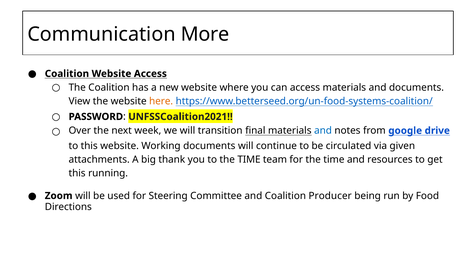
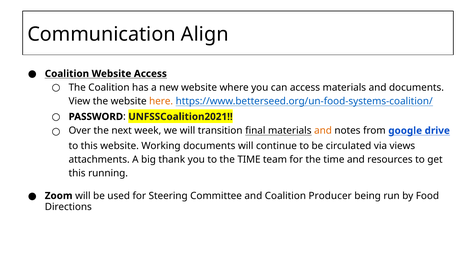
More: More -> Align
and at (323, 131) colour: blue -> orange
given: given -> views
